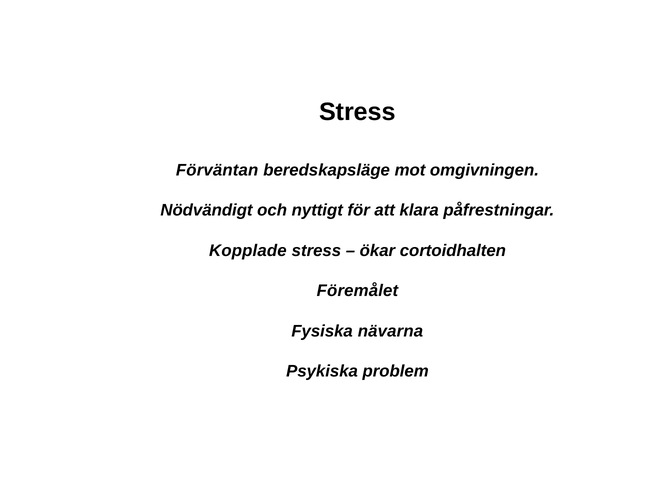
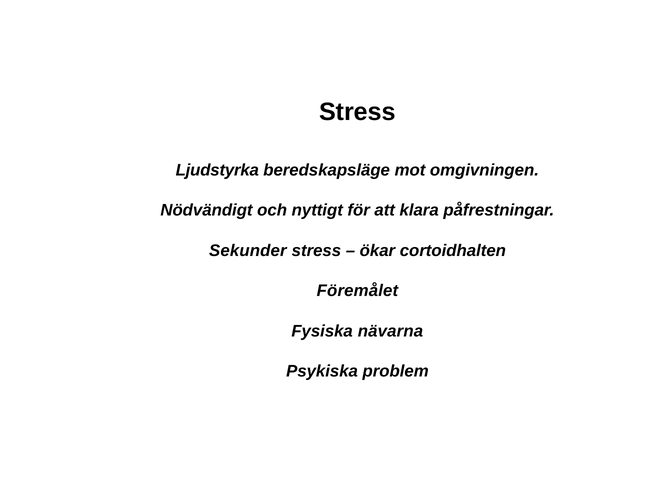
Förväntan: Förväntan -> Ljudstyrka
Kopplade: Kopplade -> Sekunder
